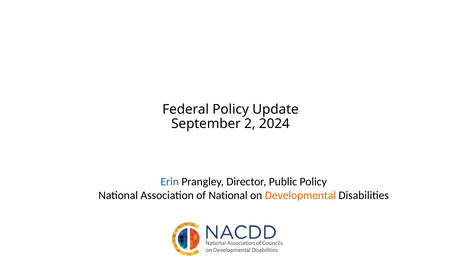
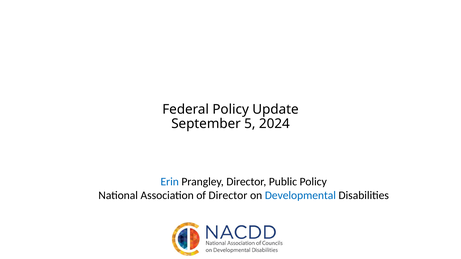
2: 2 -> 5
of National: National -> Director
Developmental colour: orange -> blue
